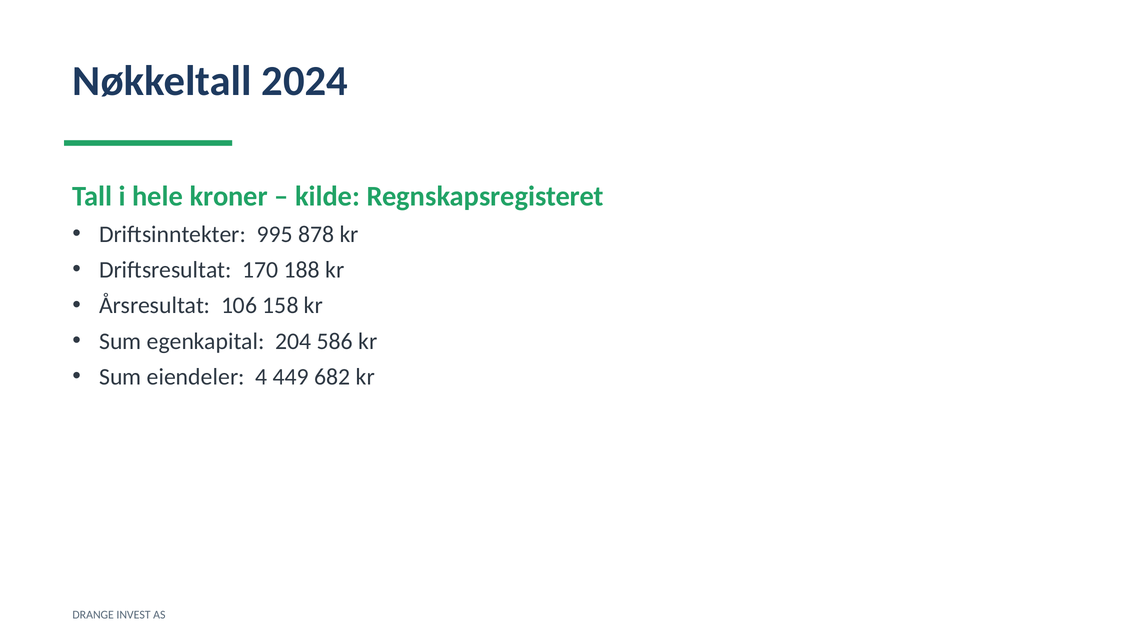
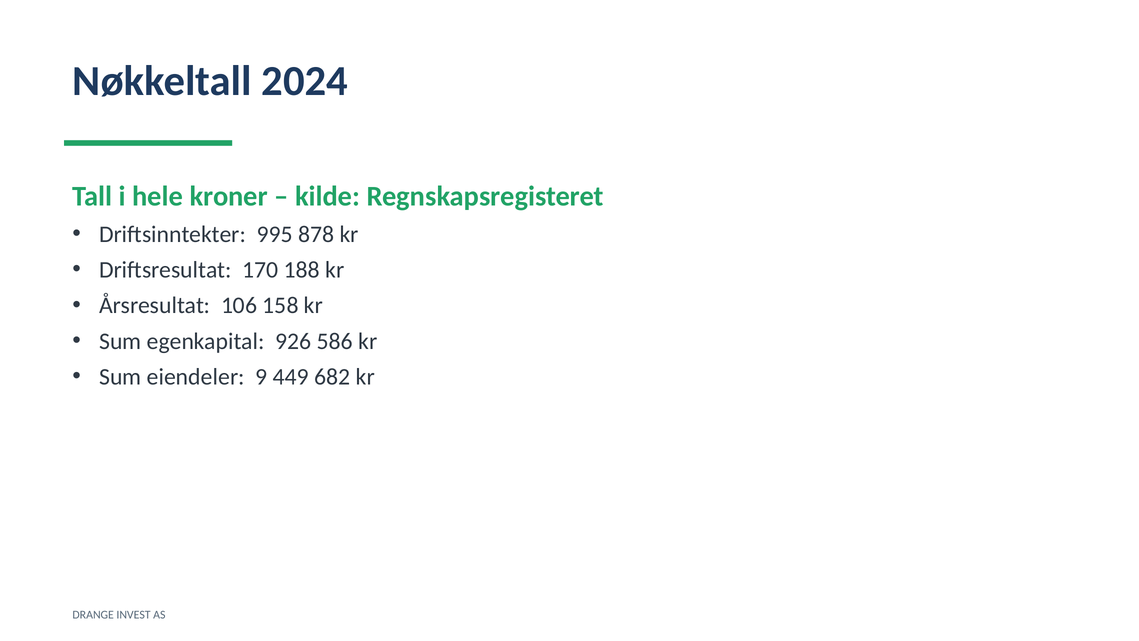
204: 204 -> 926
4: 4 -> 9
